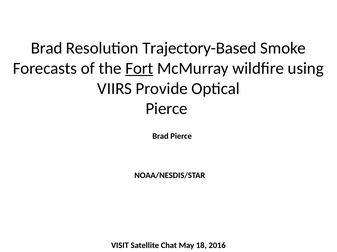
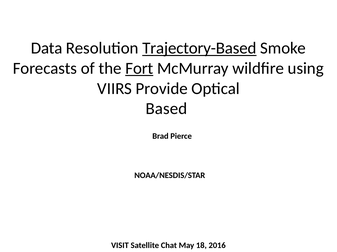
Brad at (47, 48): Brad -> Data
Trajectory-Based underline: none -> present
Pierce at (167, 109): Pierce -> Based
